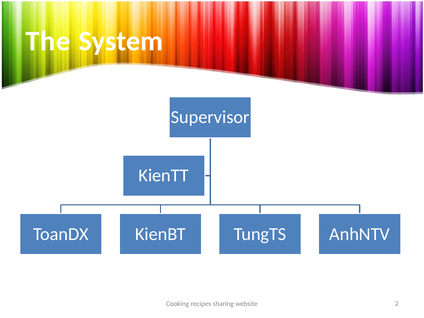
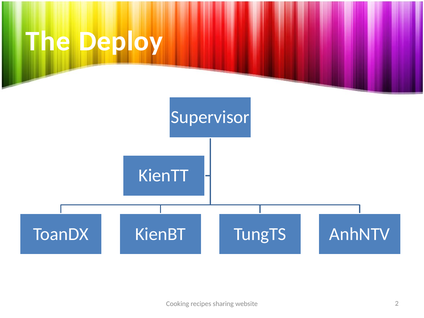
System: System -> Deploy
